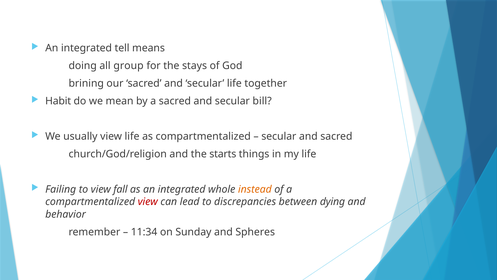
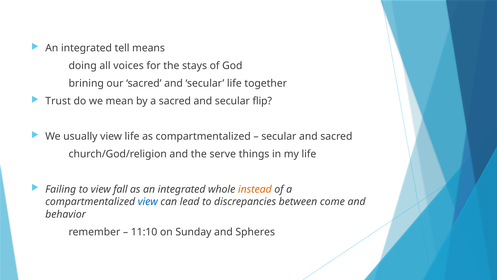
group: group -> voices
Habit: Habit -> Trust
bill: bill -> flip
starts: starts -> serve
view at (148, 202) colour: red -> blue
dying: dying -> come
11:34: 11:34 -> 11:10
